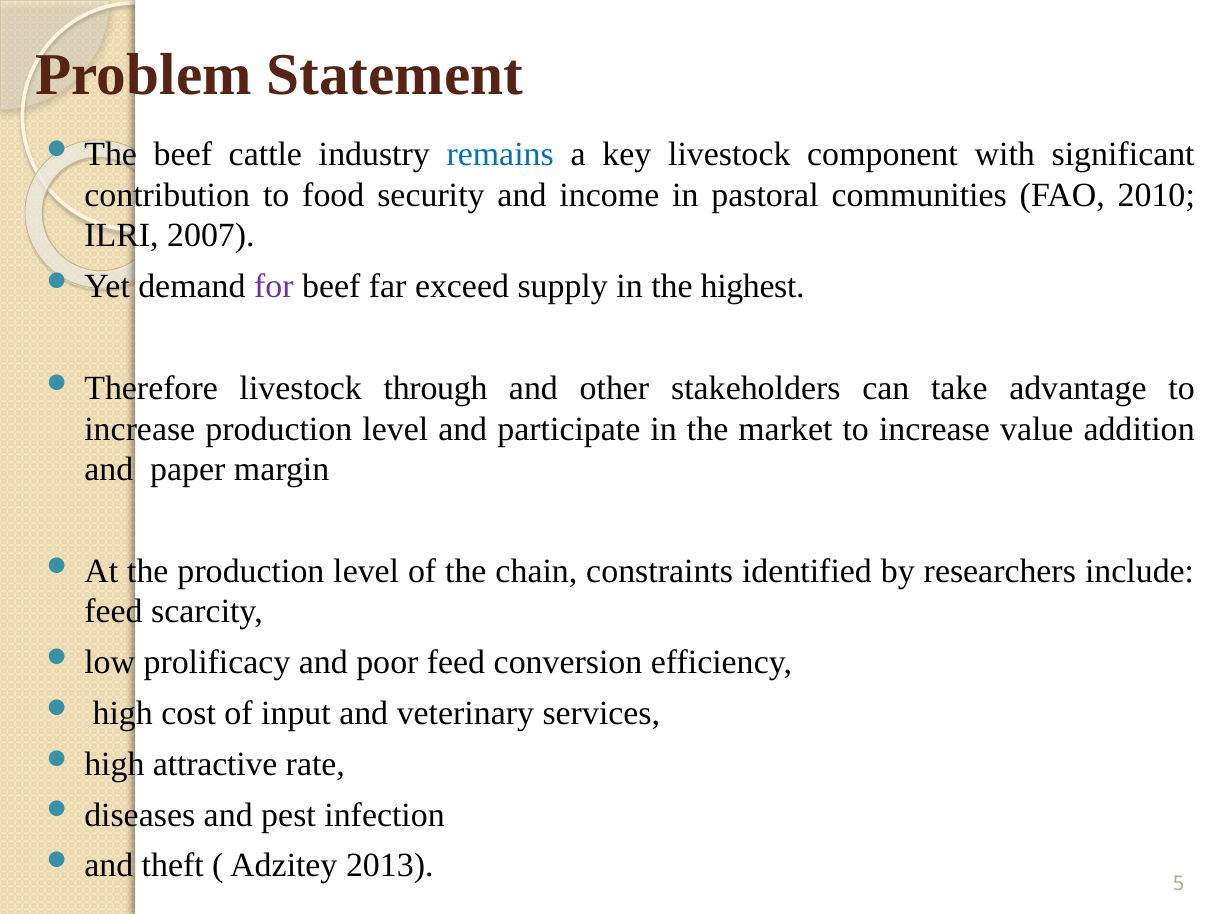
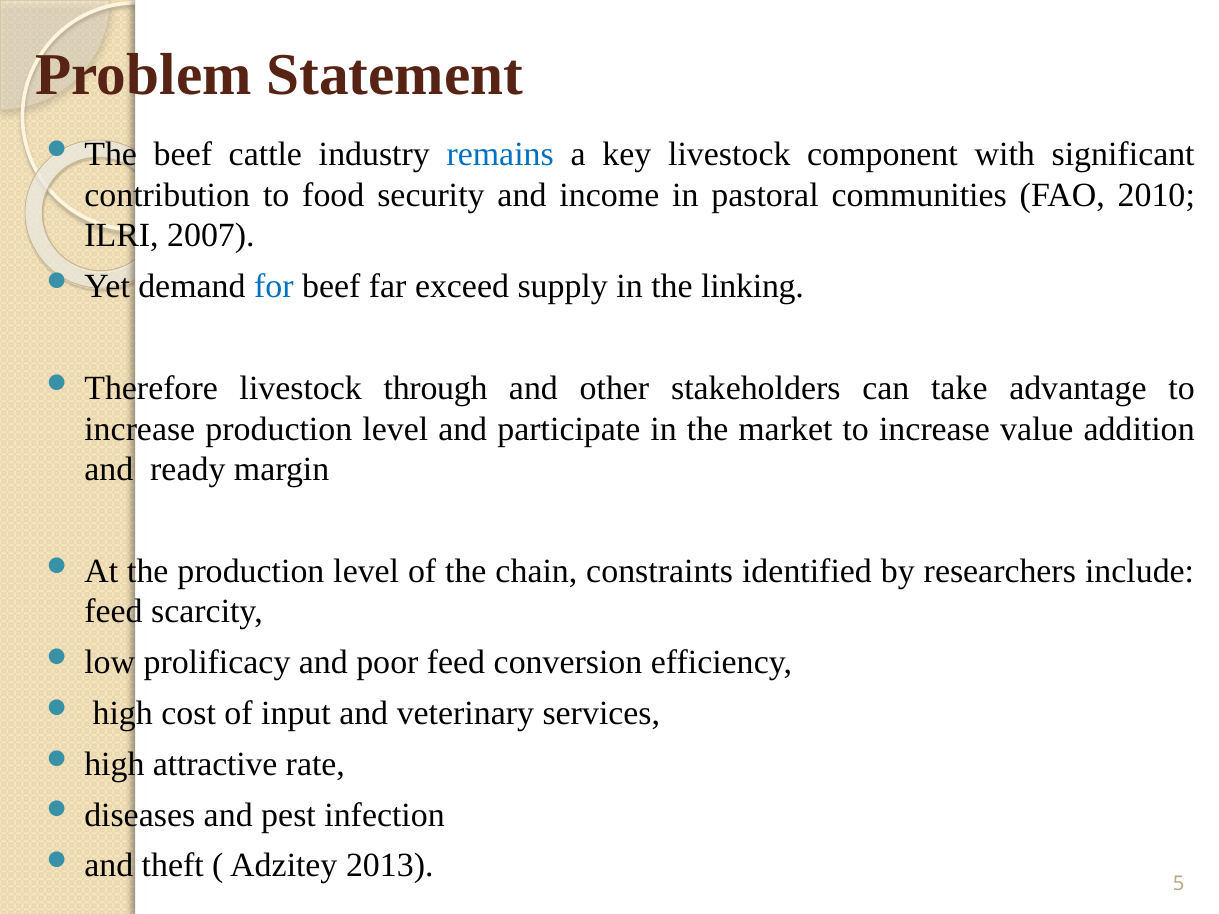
for colour: purple -> blue
highest: highest -> linking
paper: paper -> ready
